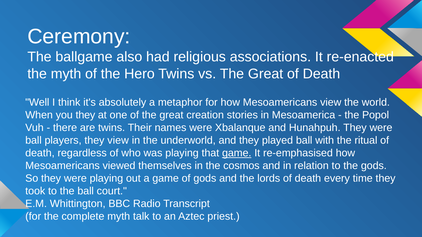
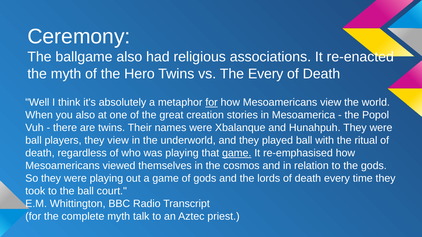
vs The Great: Great -> Every
for at (212, 103) underline: none -> present
you they: they -> also
